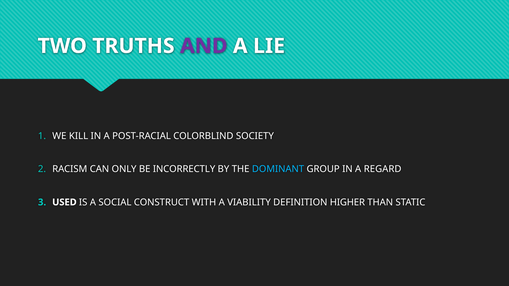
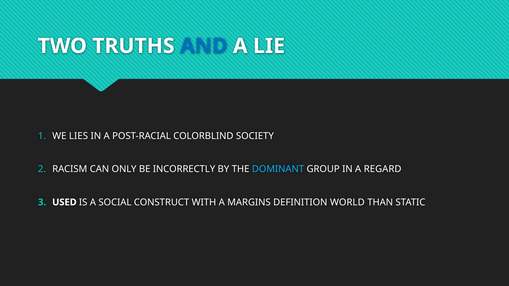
AND colour: purple -> blue
KILL: KILL -> LIES
VIABILITY: VIABILITY -> MARGINS
HIGHER: HIGHER -> WORLD
